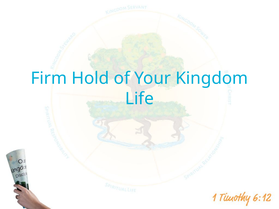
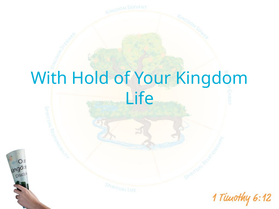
Firm: Firm -> With
